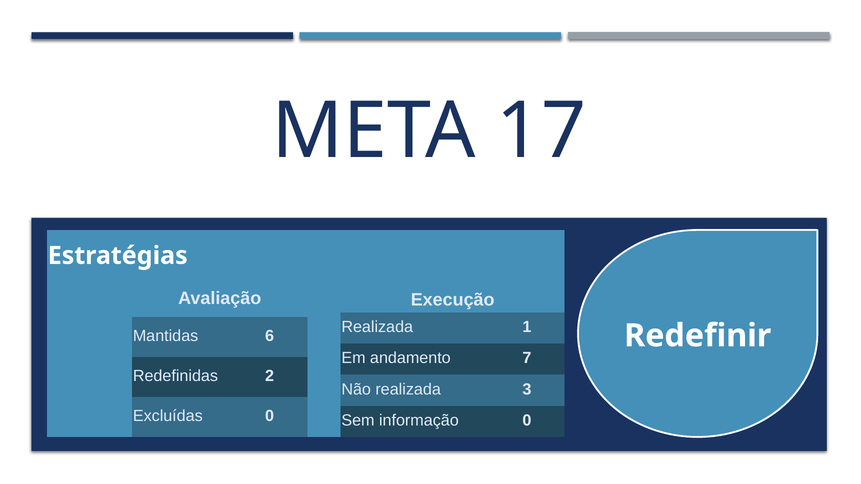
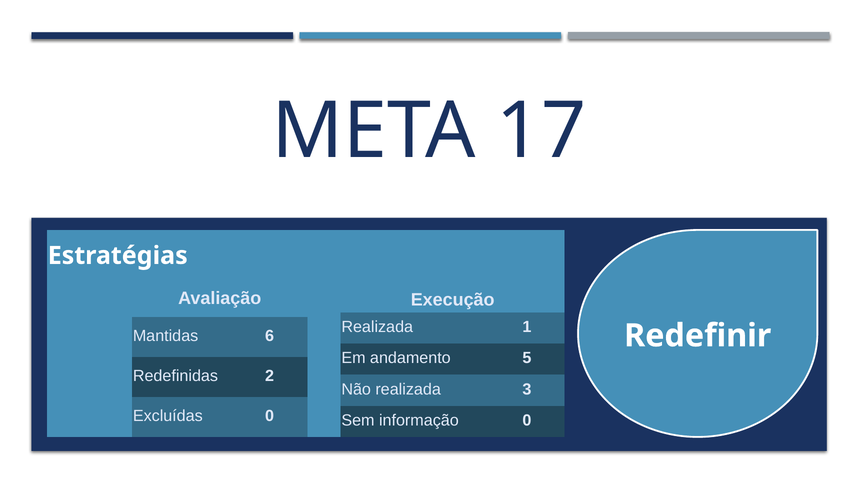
7: 7 -> 5
